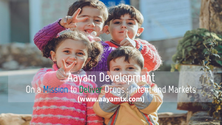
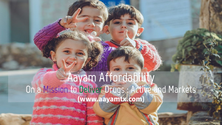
Development: Development -> Affordability
Mission colour: blue -> purple
Intent: Intent -> Active
